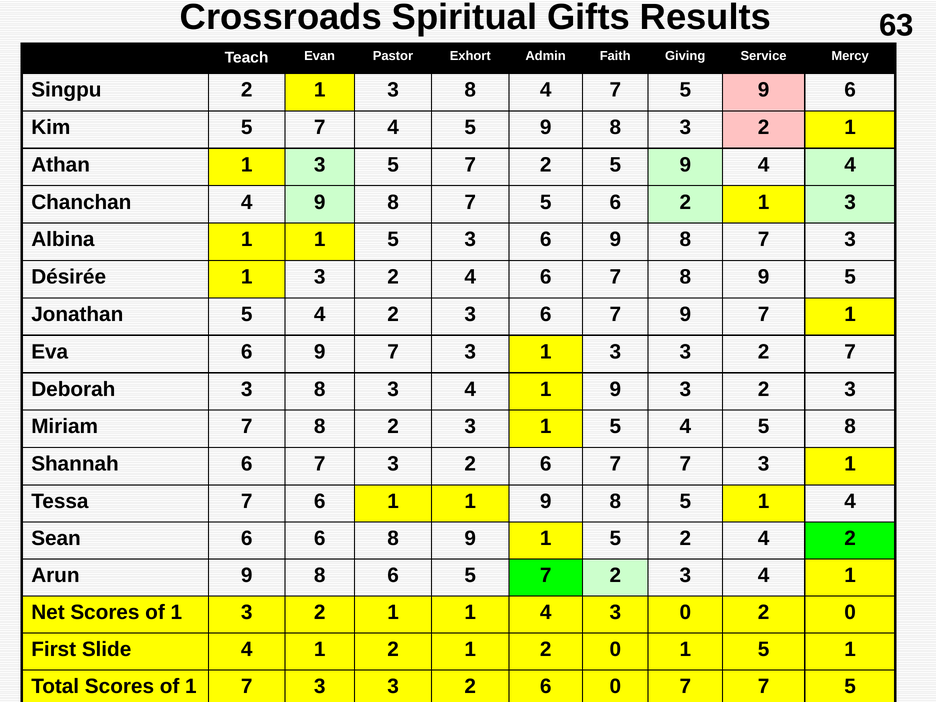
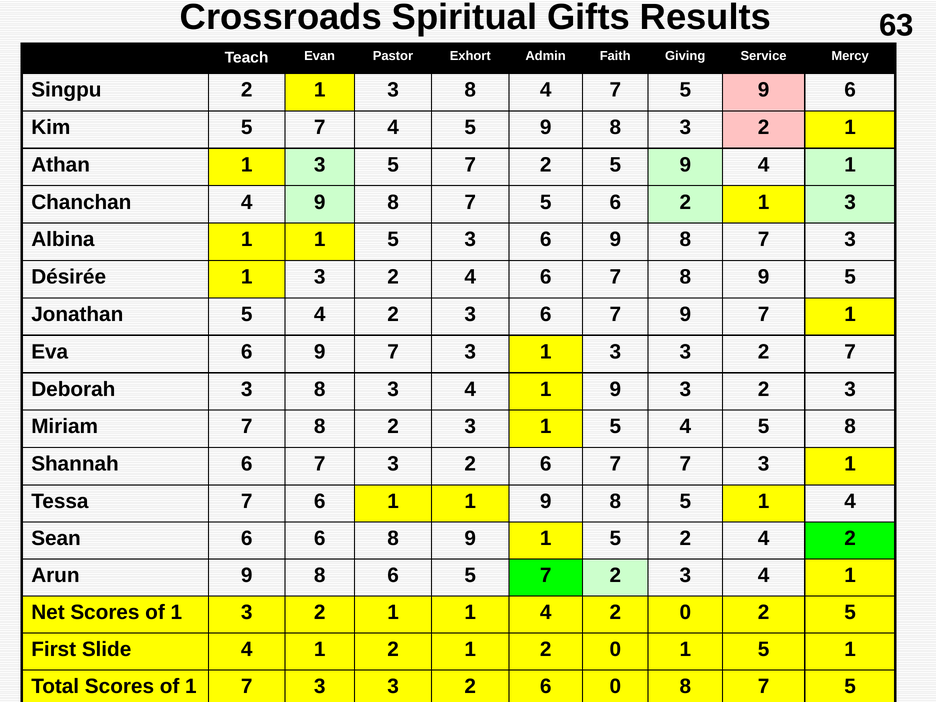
9 4 4: 4 -> 1
1 4 3: 3 -> 2
0 2 0: 0 -> 5
0 7: 7 -> 8
